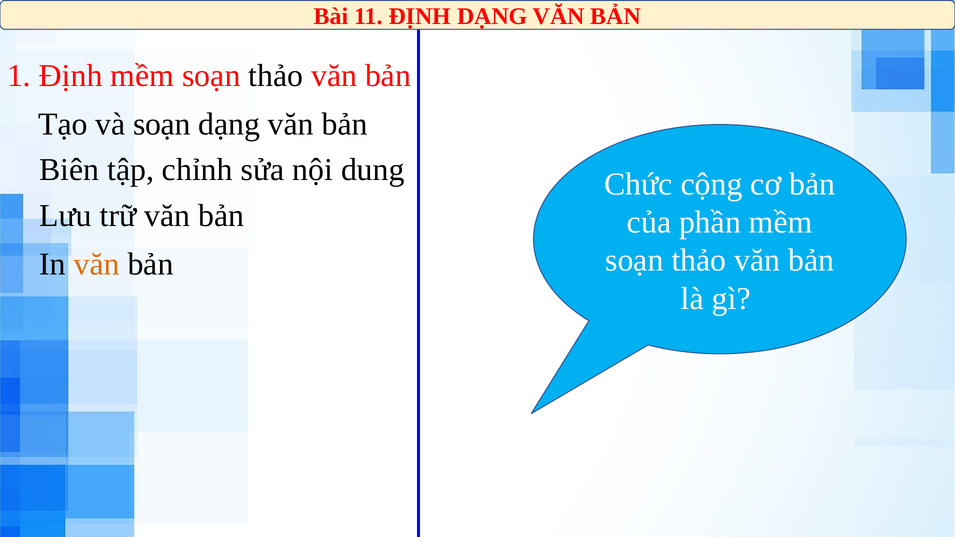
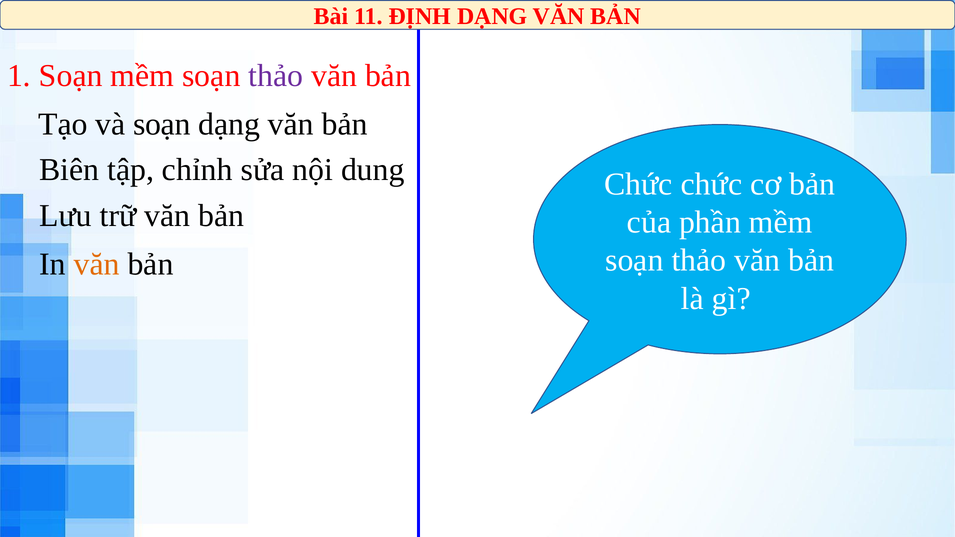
1 Định: Định -> Soạn
thảo at (276, 76) colour: black -> purple
Chức cộng: cộng -> chức
